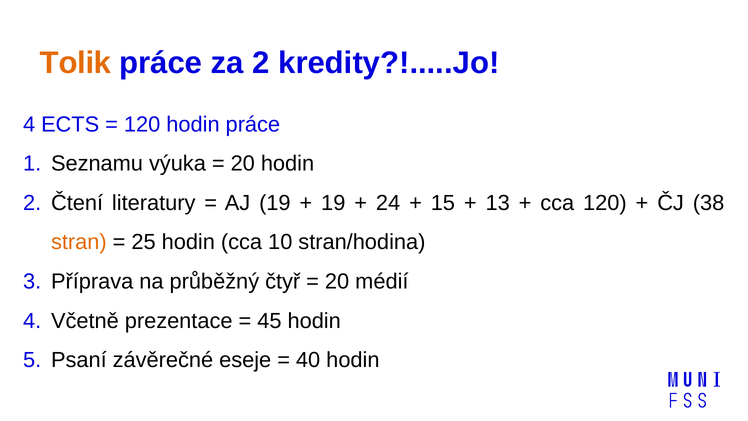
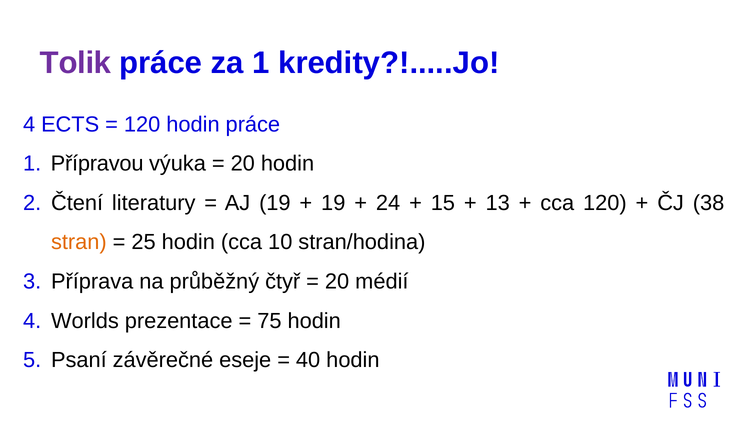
Tolik colour: orange -> purple
za 2: 2 -> 1
Seznamu: Seznamu -> Přípravou
Včetně: Včetně -> Worlds
45: 45 -> 75
